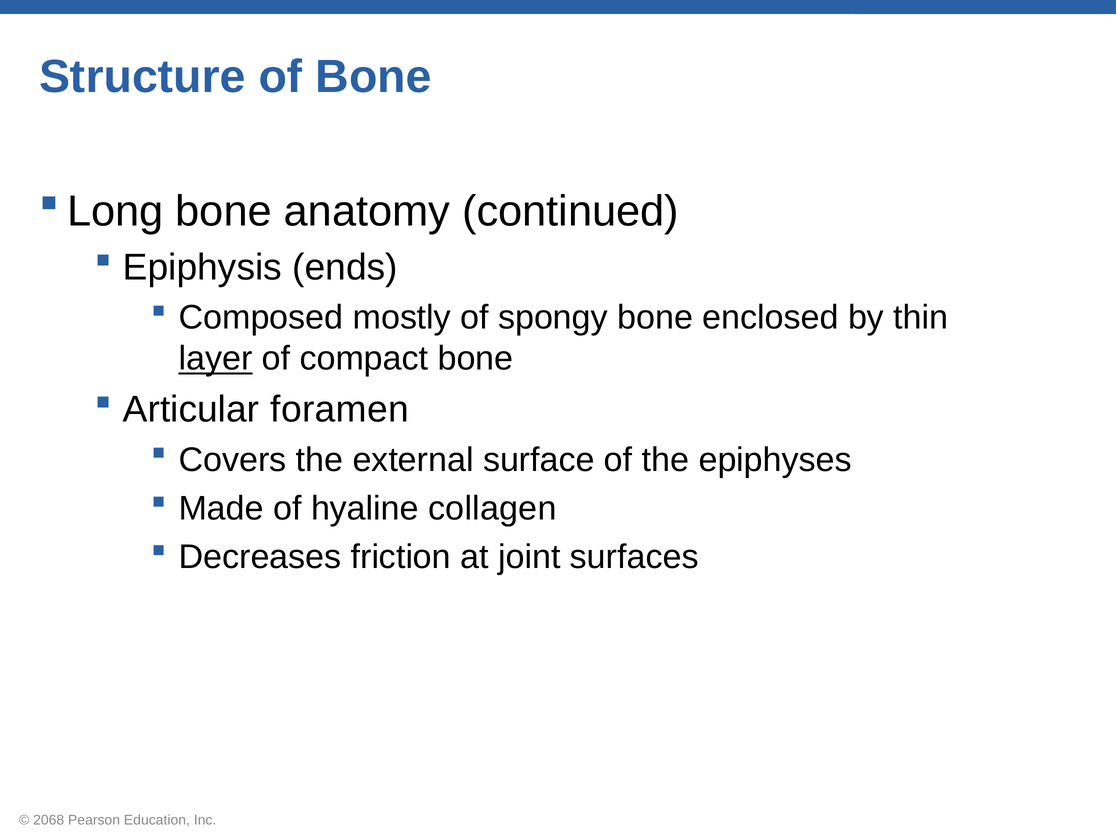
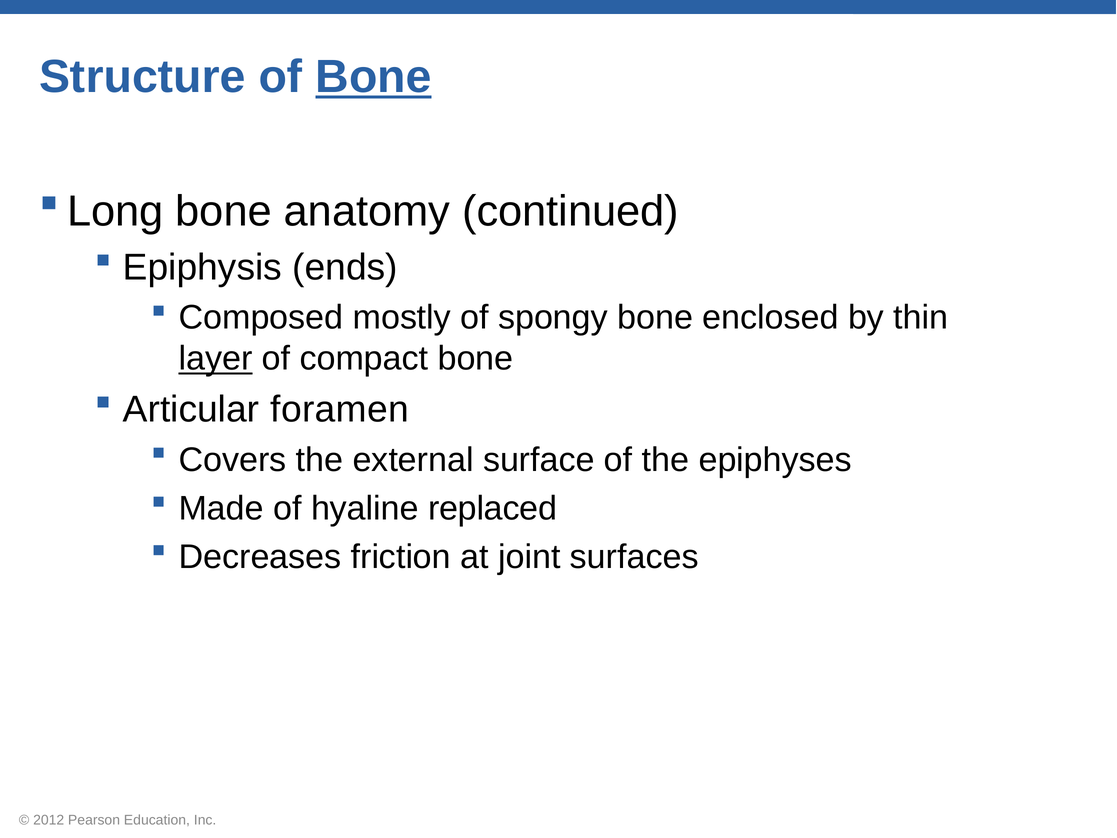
Bone at (374, 77) underline: none -> present
collagen: collagen -> replaced
2068: 2068 -> 2012
